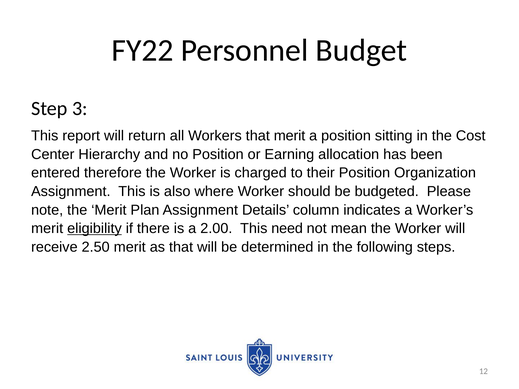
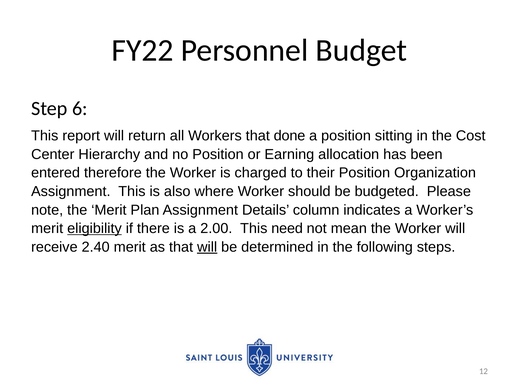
3: 3 -> 6
that merit: merit -> done
2.50: 2.50 -> 2.40
will at (207, 247) underline: none -> present
